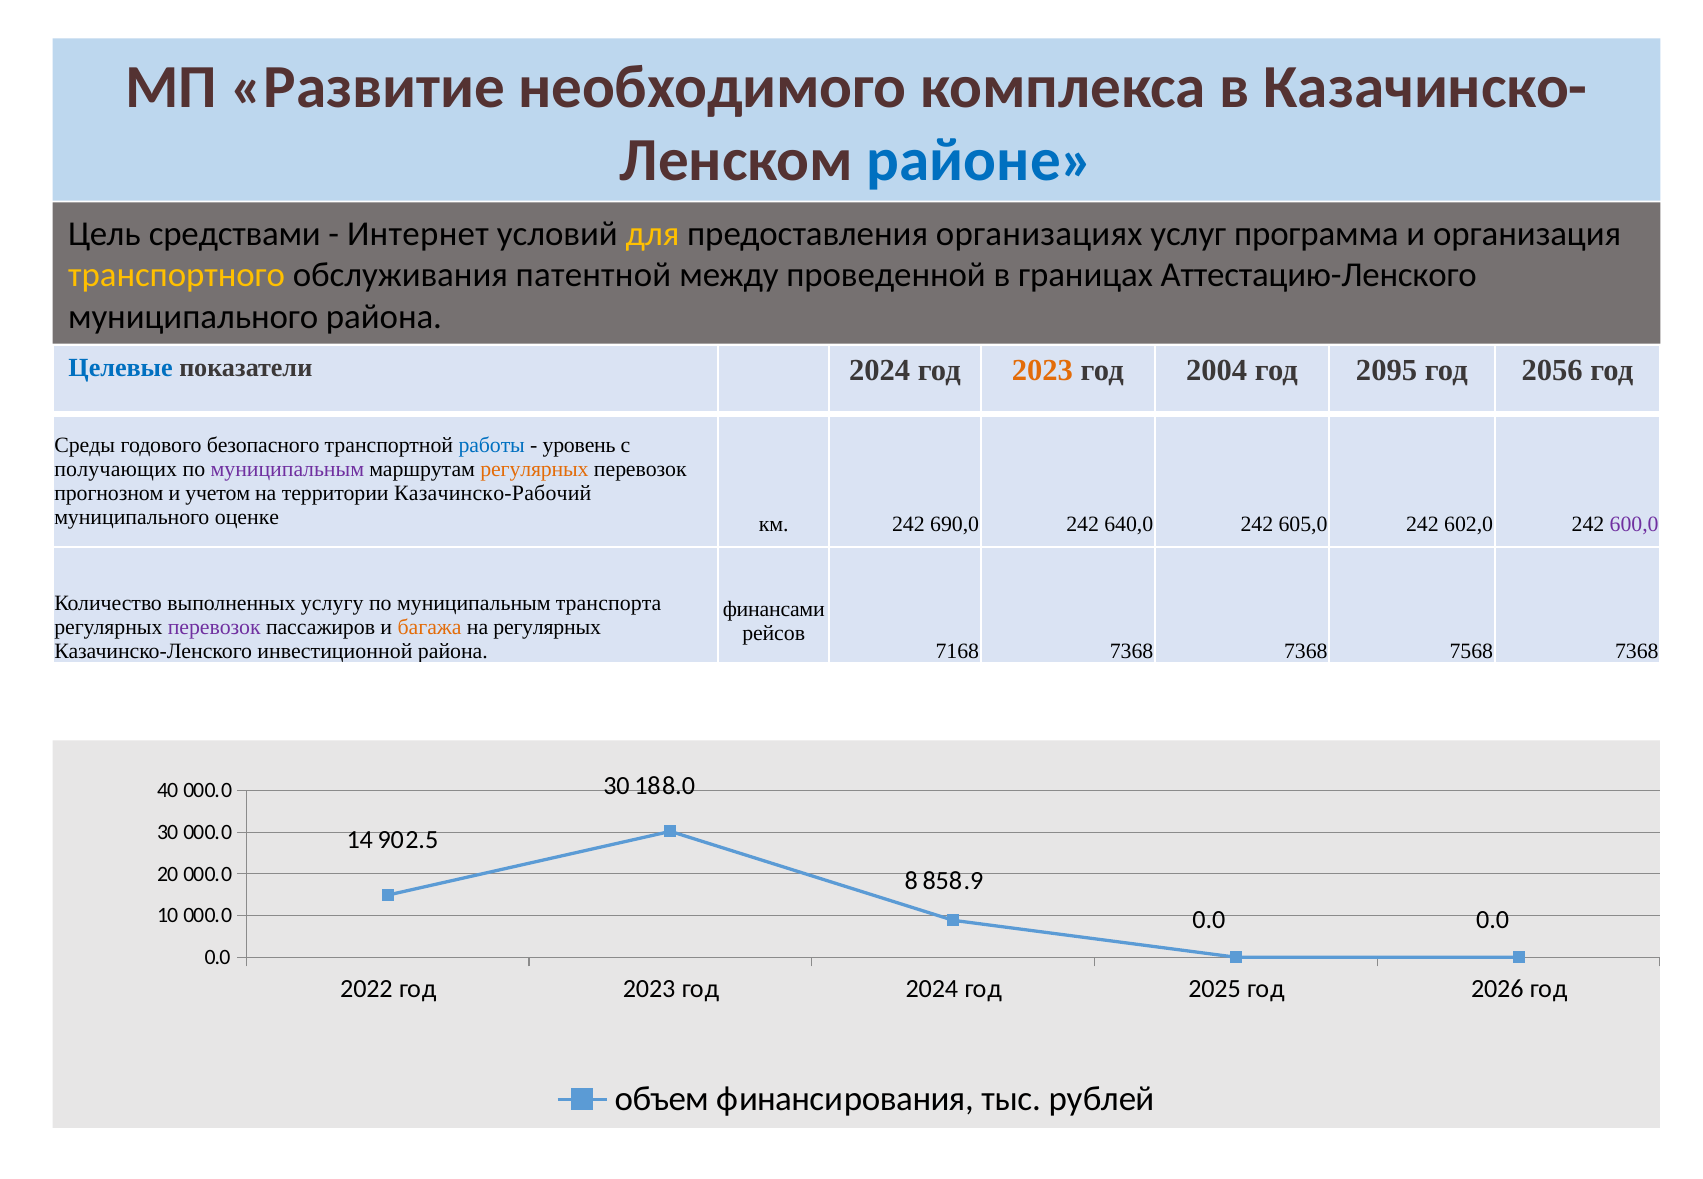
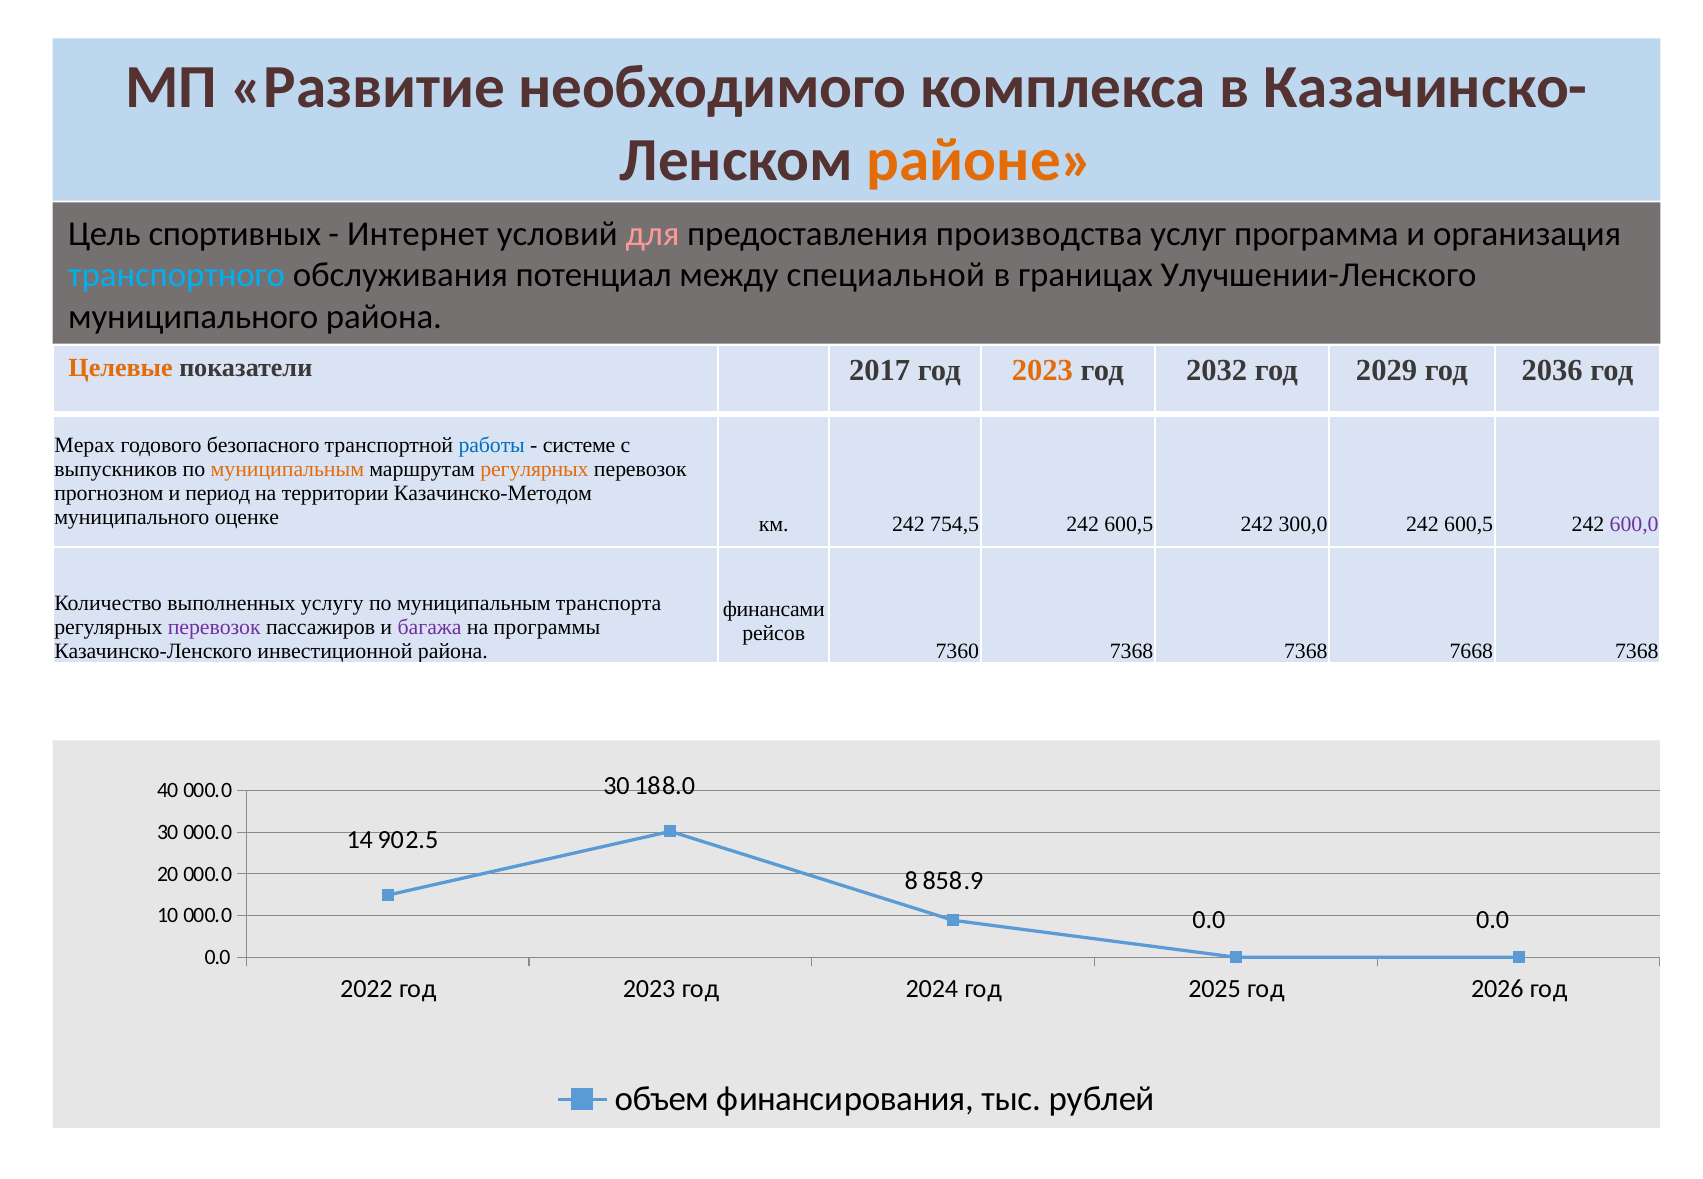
районе colour: blue -> orange
средствами: средствами -> спортивных
для colour: yellow -> pink
организациях: организациях -> производства
транспортного colour: yellow -> light blue
патентной: патентной -> потенциал
проведенной: проведенной -> специальной
Аттестацию-Ленского: Аттестацию-Ленского -> Улучшении-Ленского
Целевые colour: blue -> orange
показатели 2024: 2024 -> 2017
2004: 2004 -> 2032
2095: 2095 -> 2029
2056: 2056 -> 2036
Среды: Среды -> Мерах
уровень: уровень -> системе
получающих: получающих -> выпускников
муниципальным at (287, 469) colour: purple -> orange
учетом: учетом -> период
Казачинско-Рабочий: Казачинско-Рабочий -> Казачинско-Методом
690,0: 690,0 -> 754,5
640,0 at (1129, 524): 640,0 -> 600,5
605,0: 605,0 -> 300,0
602,0 at (1469, 524): 602,0 -> 600,5
багажа colour: orange -> purple
на регулярных: регулярных -> программы
7168: 7168 -> 7360
7568: 7568 -> 7668
